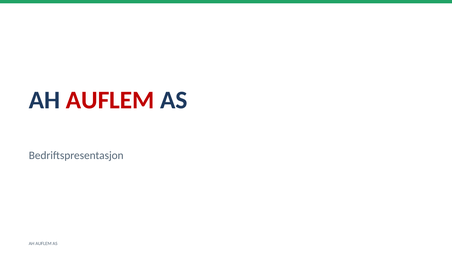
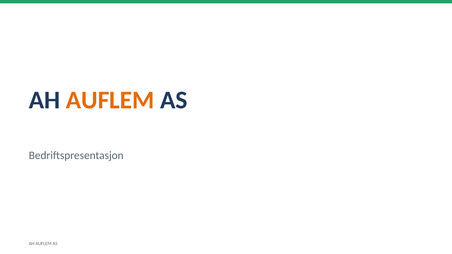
AUFLEM at (110, 100) colour: red -> orange
